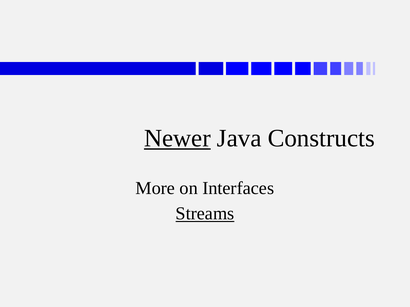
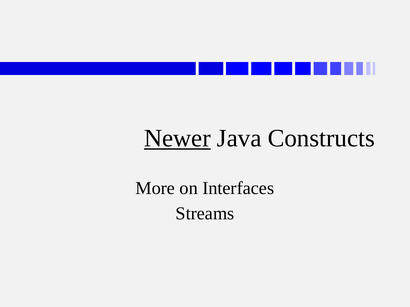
Streams underline: present -> none
